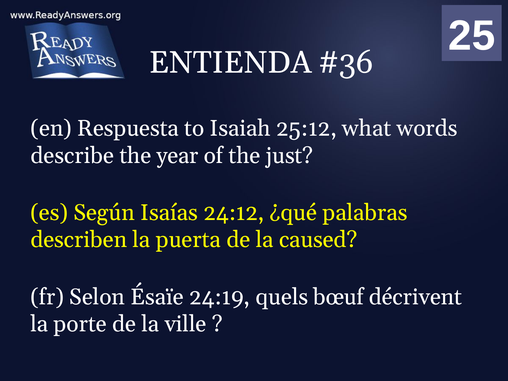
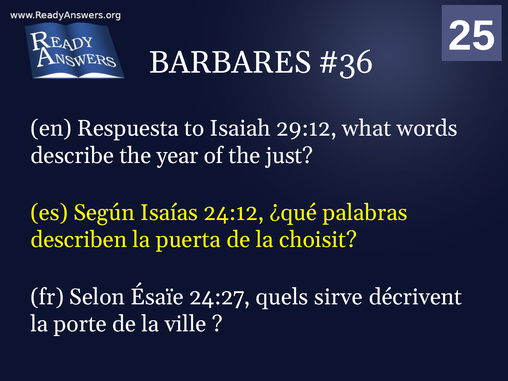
ENTIENDA: ENTIENDA -> BARBARES
25:12: 25:12 -> 29:12
caused: caused -> choisit
24:19: 24:19 -> 24:27
bœuf: bœuf -> sirve
